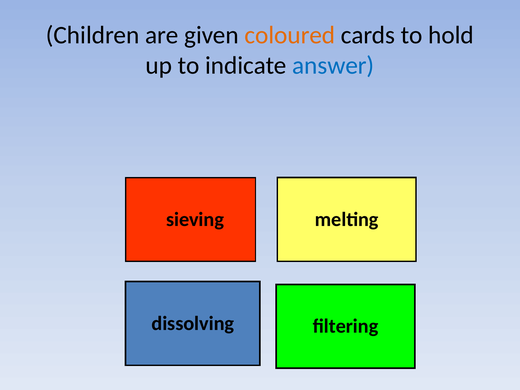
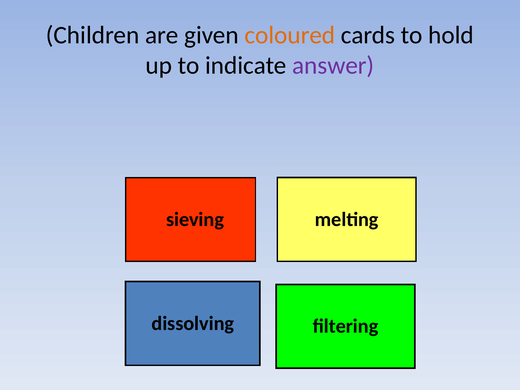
answer colour: blue -> purple
